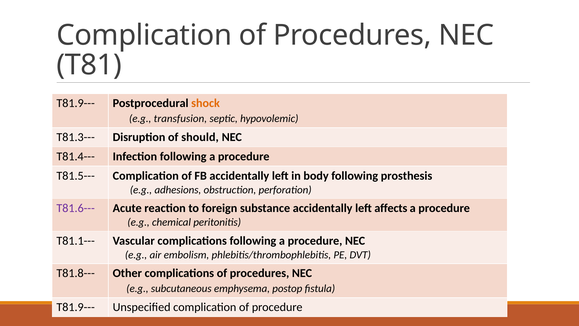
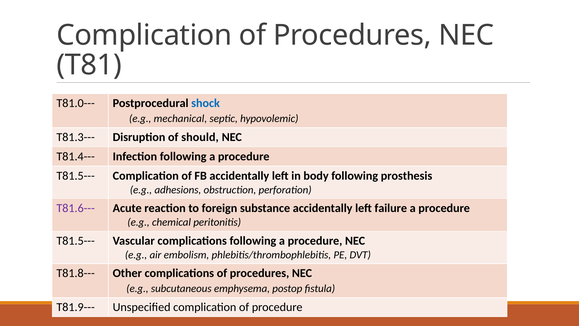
T81.9--- at (76, 103): T81.9--- -> T81.0---
shock colour: orange -> blue
transfusion: transfusion -> mechanical
affects: affects -> failure
T81.1--- at (76, 241): T81.1--- -> T81.5---
